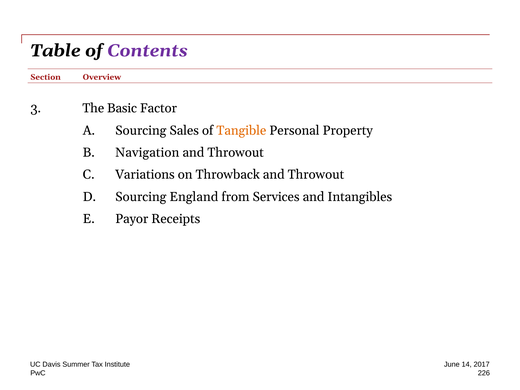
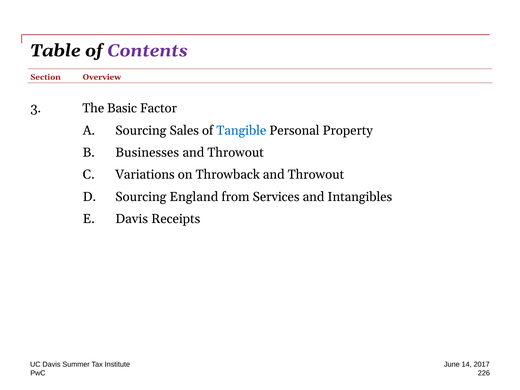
Tangible colour: orange -> blue
Navigation: Navigation -> Businesses
Payor at (132, 219): Payor -> Davis
